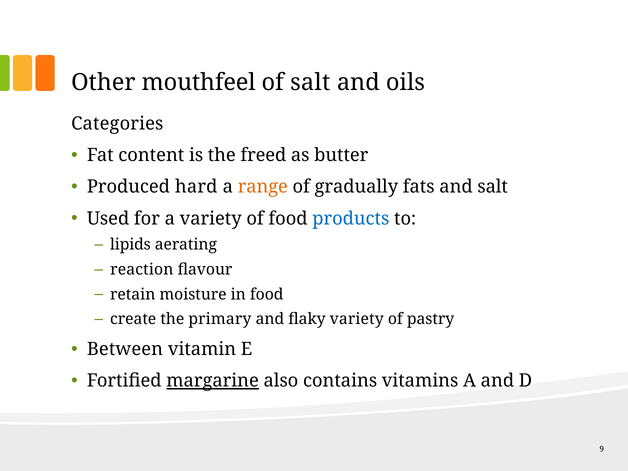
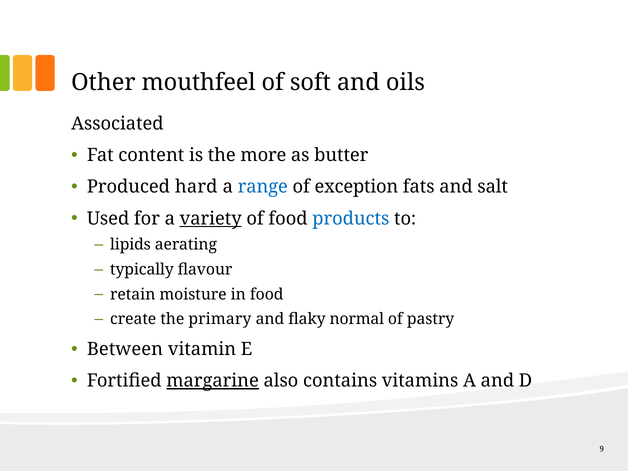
of salt: salt -> soft
Categories: Categories -> Associated
freed: freed -> more
range colour: orange -> blue
gradually: gradually -> exception
variety at (211, 219) underline: none -> present
reaction: reaction -> typically
flaky variety: variety -> normal
